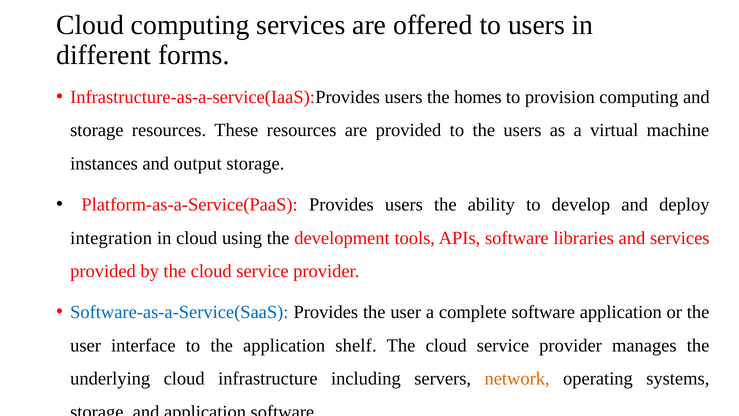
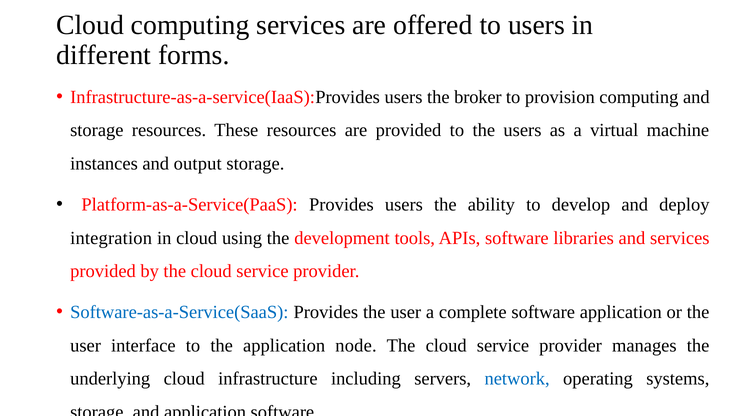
homes: homes -> broker
shelf: shelf -> node
network colour: orange -> blue
